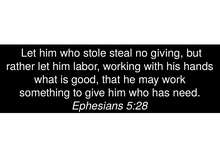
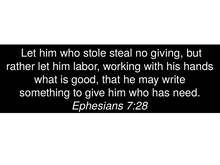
work: work -> write
5:28: 5:28 -> 7:28
